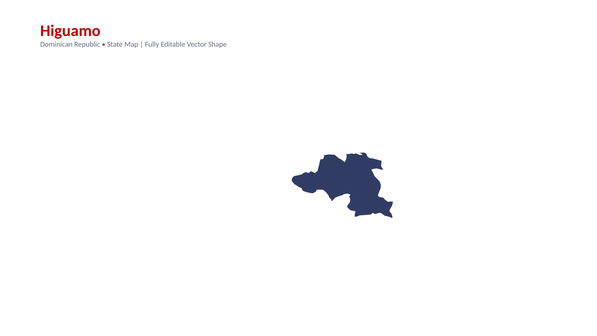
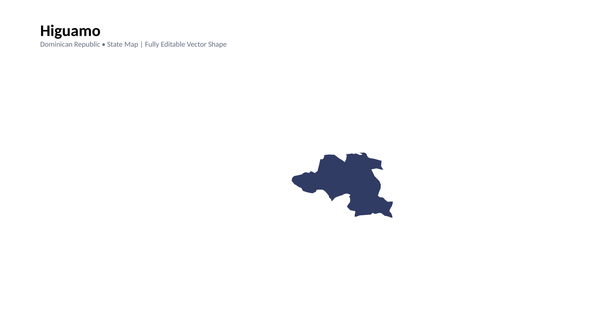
Higuamo colour: red -> black
